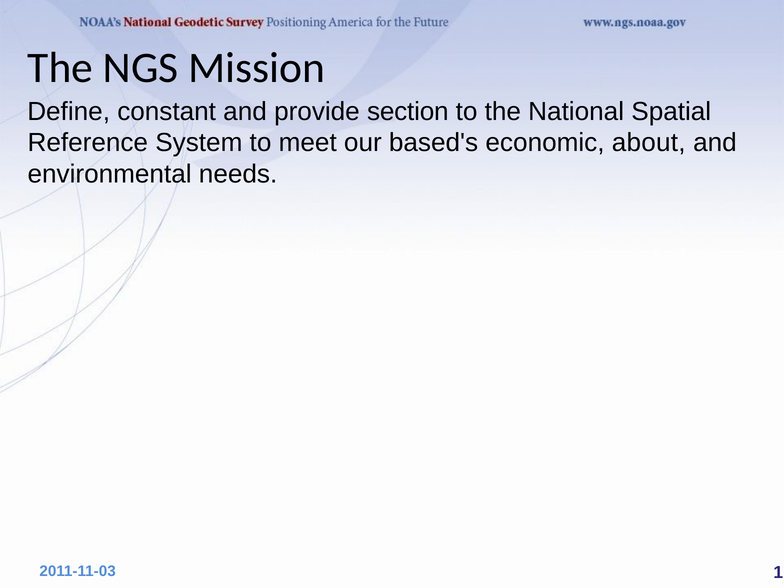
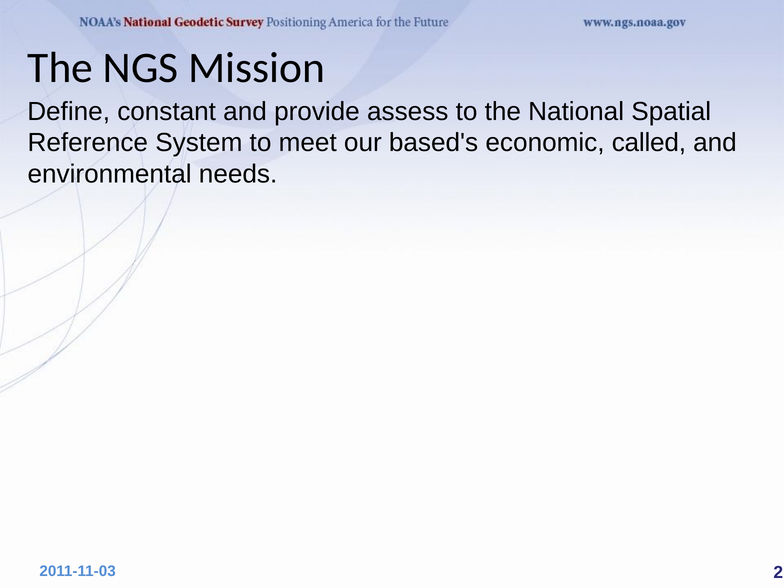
section: section -> assess
about: about -> called
1: 1 -> 2
